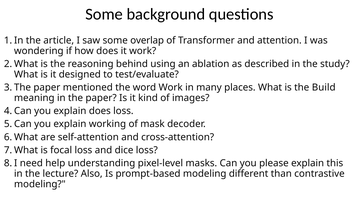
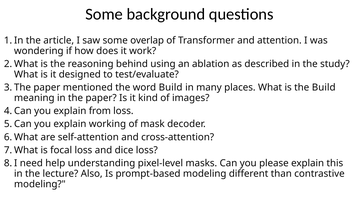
word Work: Work -> Build
explain does: does -> from
